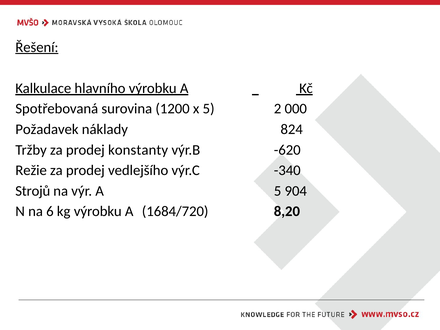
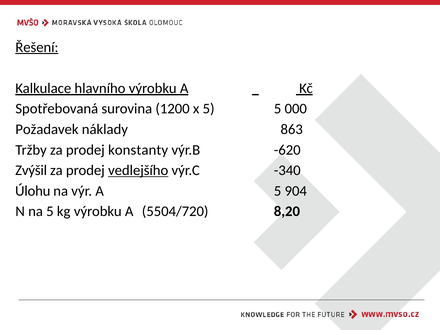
5 2: 2 -> 5
824: 824 -> 863
Režie: Režie -> Zvýšil
vedlejšího underline: none -> present
Strojů: Strojů -> Úlohu
na 6: 6 -> 5
1684/720: 1684/720 -> 5504/720
